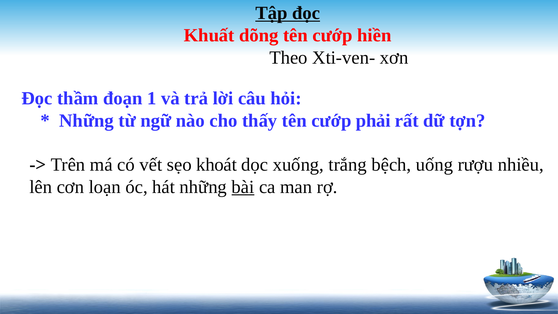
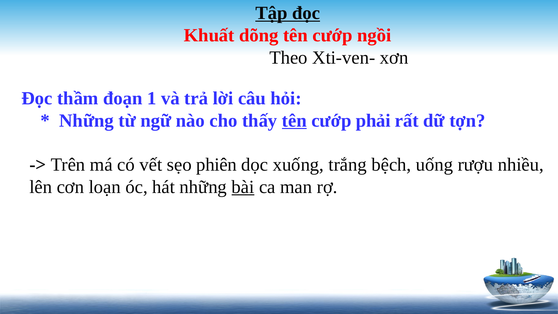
hiền: hiền -> ngồi
tên at (294, 121) underline: none -> present
khoát: khoát -> phiên
